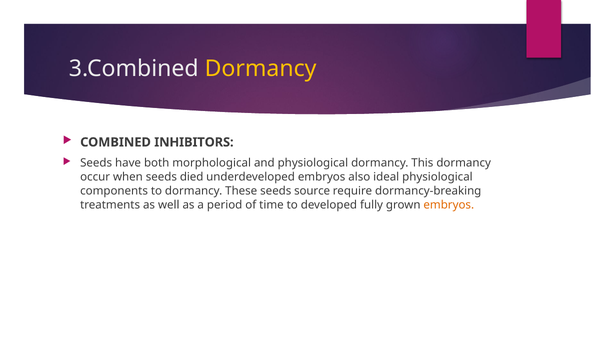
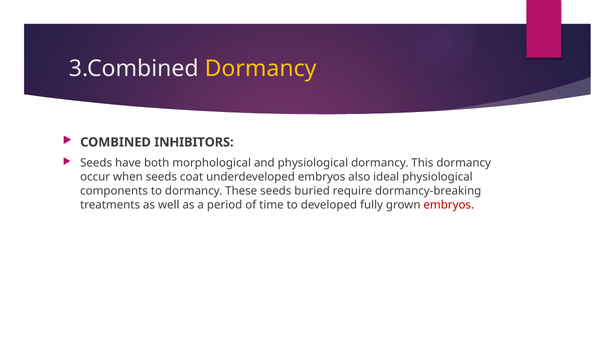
died: died -> coat
source: source -> buried
embryos at (449, 205) colour: orange -> red
